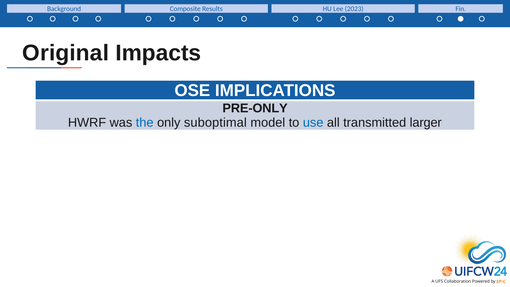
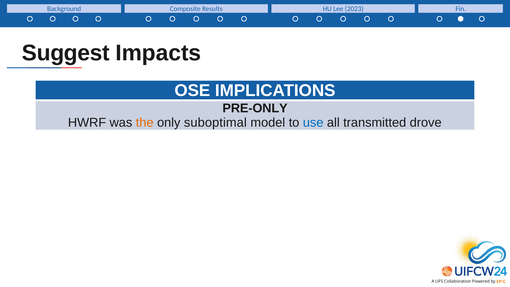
Original: Original -> Suggest
the colour: blue -> orange
larger: larger -> drove
